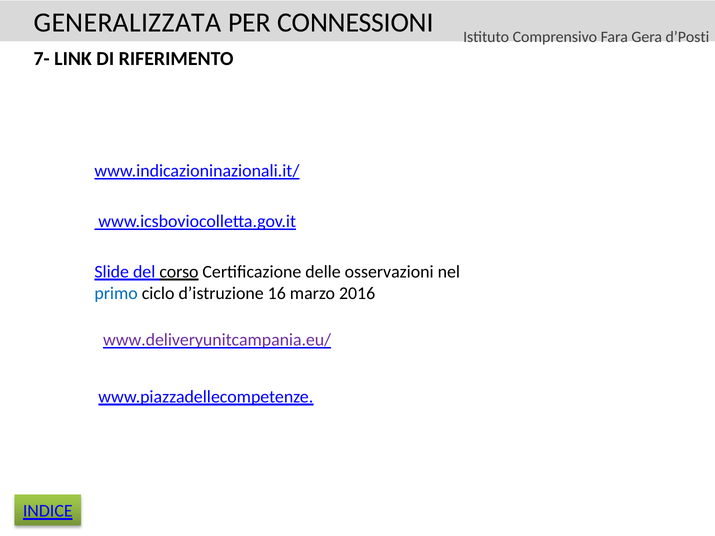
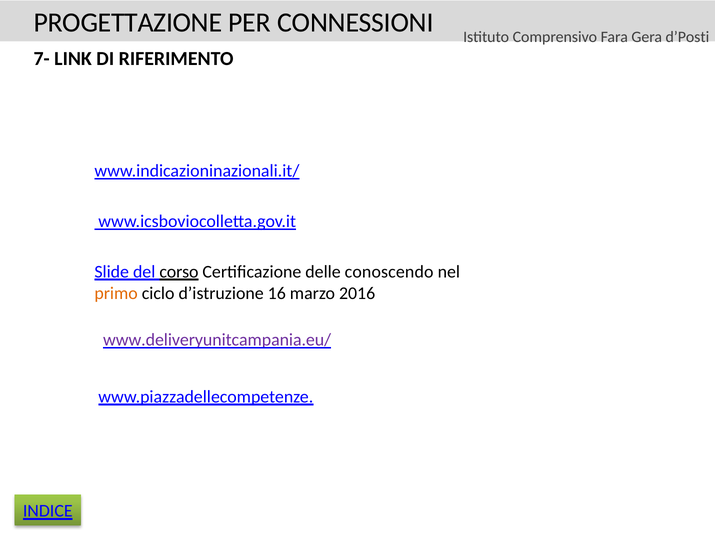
GENERALIZZATA: GENERALIZZATA -> PROGETTAZIONE
osservazioni: osservazioni -> conoscendo
primo colour: blue -> orange
